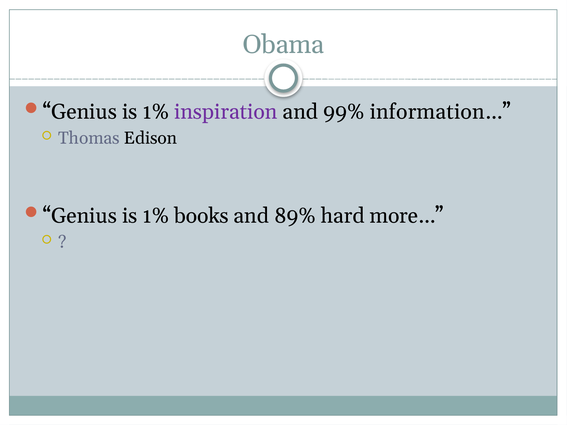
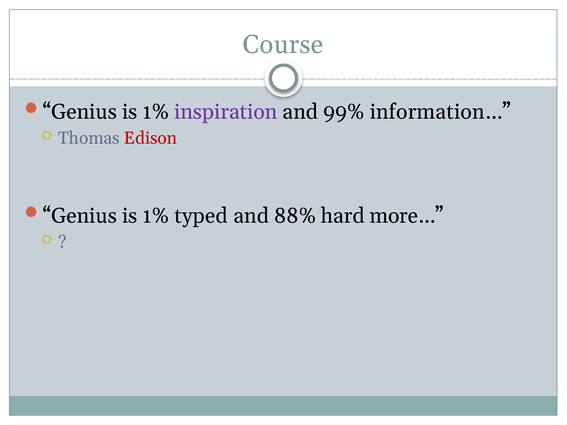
Obama: Obama -> Course
Edison colour: black -> red
books: books -> typed
89%: 89% -> 88%
